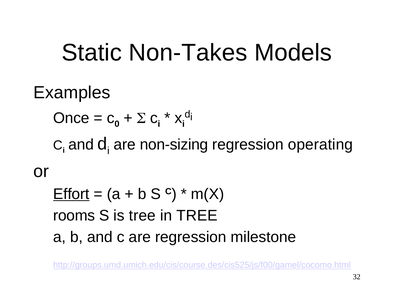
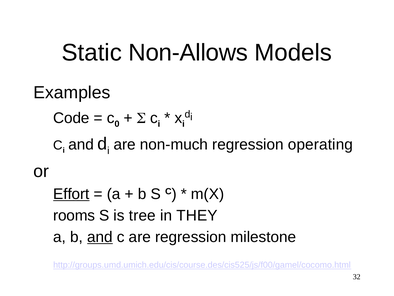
Non-Takes: Non-Takes -> Non-Allows
Once: Once -> Code
non-sizing: non-sizing -> non-much
in TREE: TREE -> THEY
and at (100, 237) underline: none -> present
